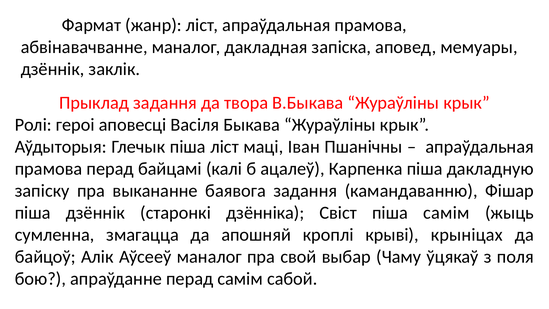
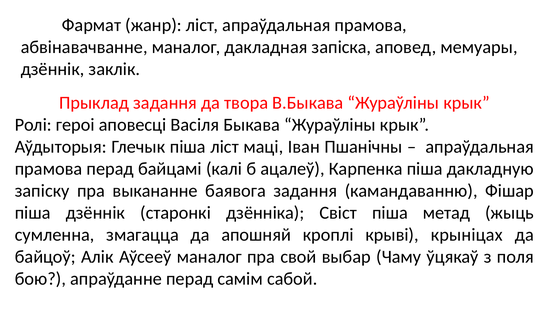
піша самім: самім -> метад
